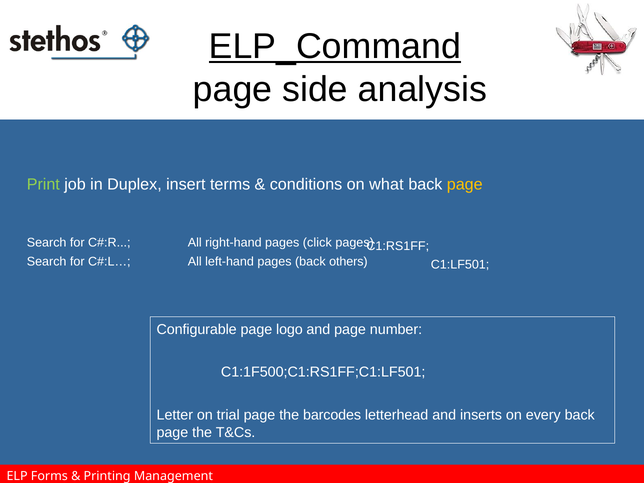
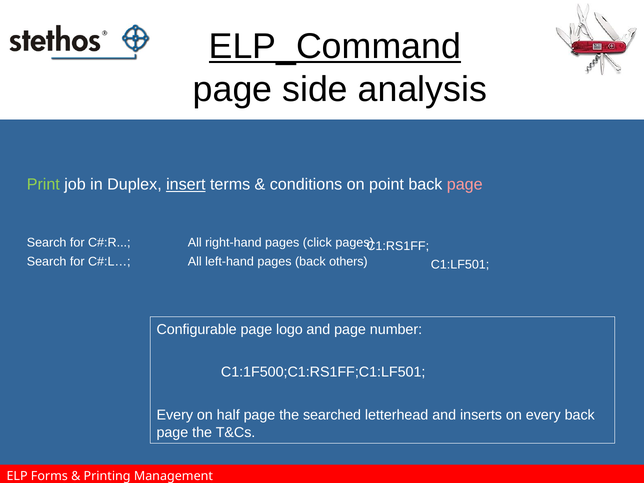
insert underline: none -> present
what: what -> point
page at (465, 185) colour: yellow -> pink
Letter at (175, 415): Letter -> Every
trial: trial -> half
barcodes: barcodes -> searched
